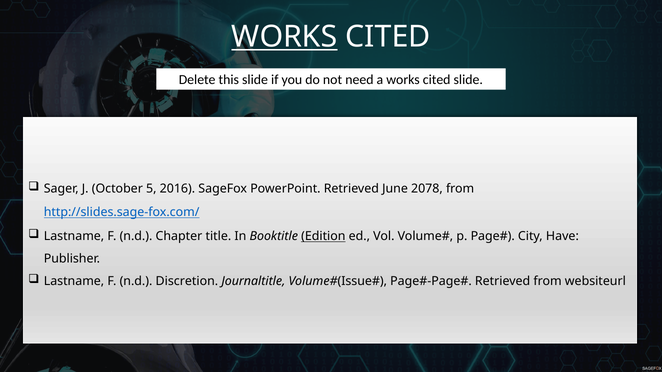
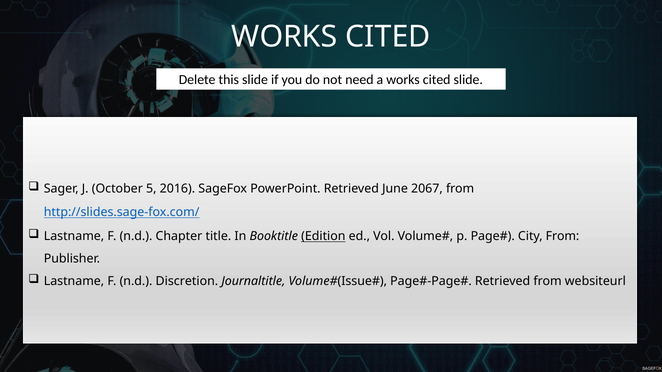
WORKS at (284, 37) underline: present -> none
2078: 2078 -> 2067
City Have: Have -> From
